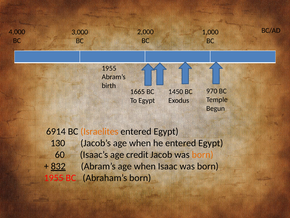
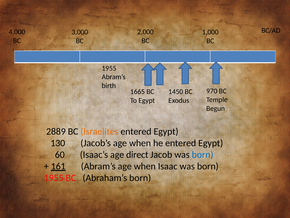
6914: 6914 -> 2889
credit: credit -> direct
born at (203, 154) colour: orange -> blue
832: 832 -> 161
